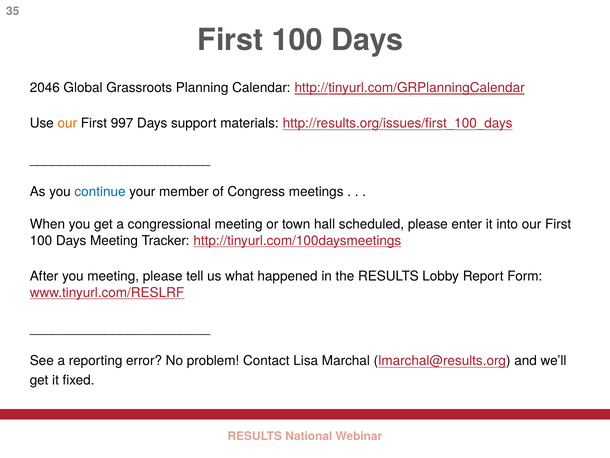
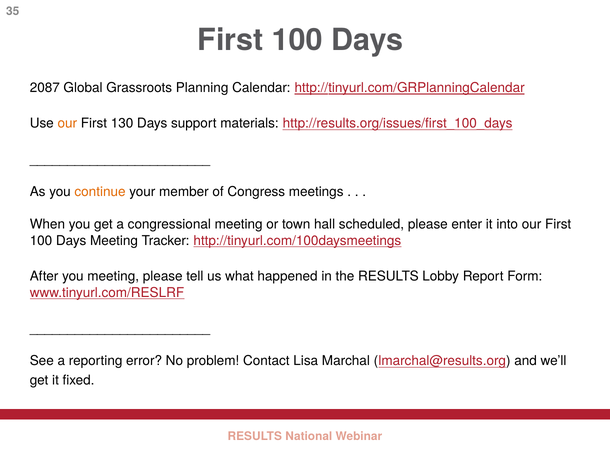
2046: 2046 -> 2087
997: 997 -> 130
continue colour: blue -> orange
